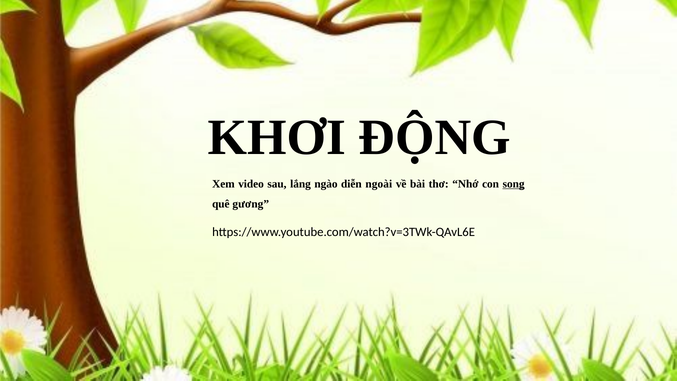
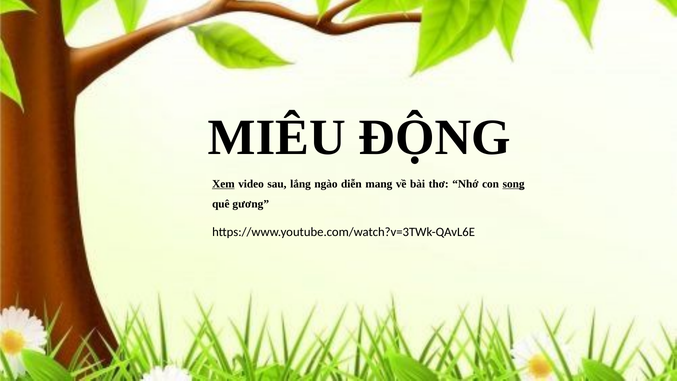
KHƠI: KHƠI -> MIÊU
Xem underline: none -> present
ngoài: ngoài -> mang
